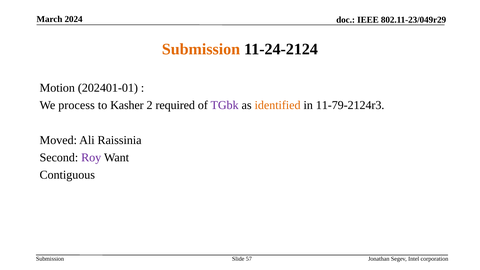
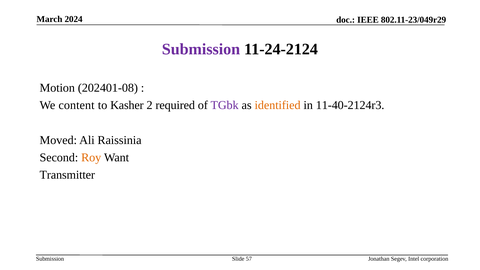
Submission at (201, 49) colour: orange -> purple
202401-01: 202401-01 -> 202401-08
process: process -> content
11-79-2124r3: 11-79-2124r3 -> 11-40-2124r3
Roy colour: purple -> orange
Contiguous: Contiguous -> Transmitter
